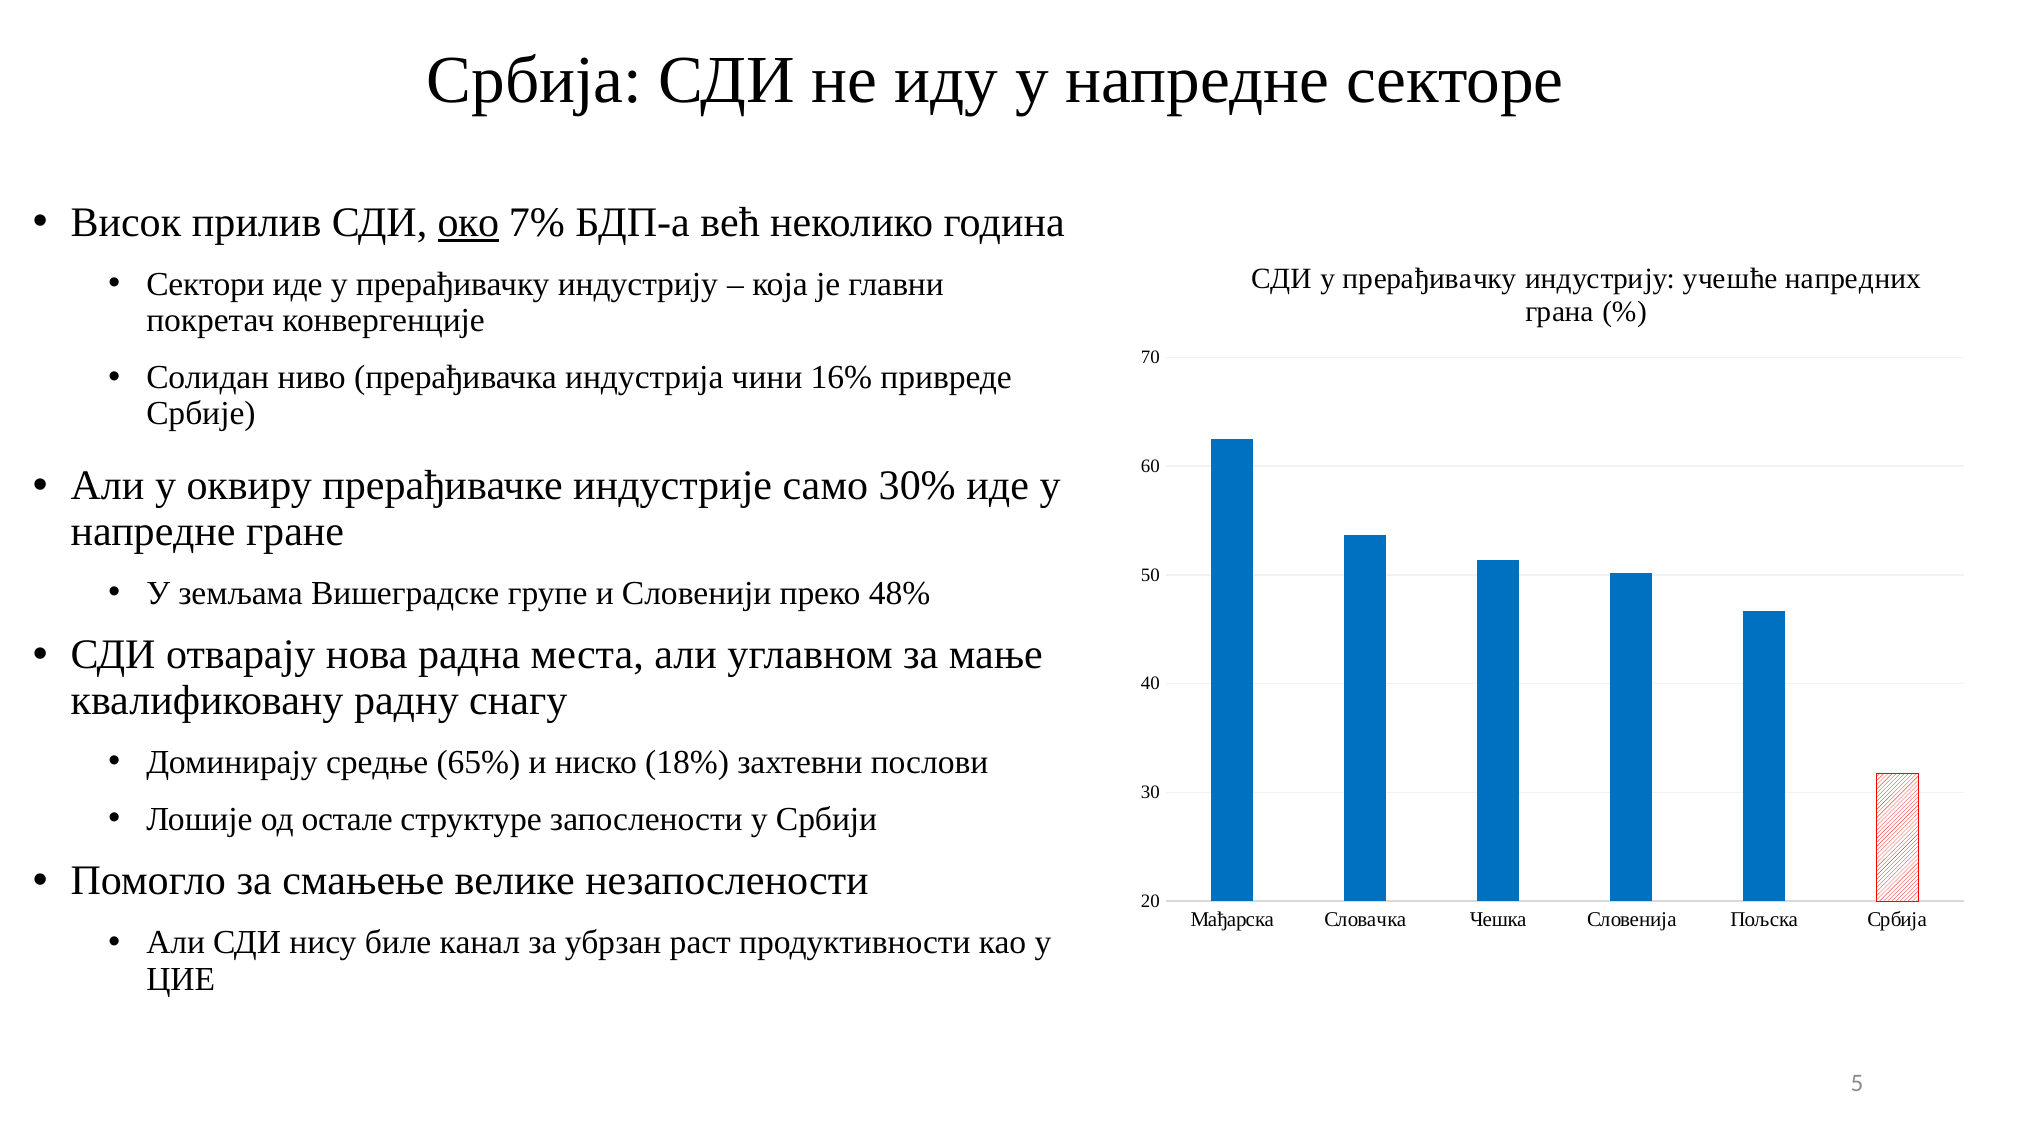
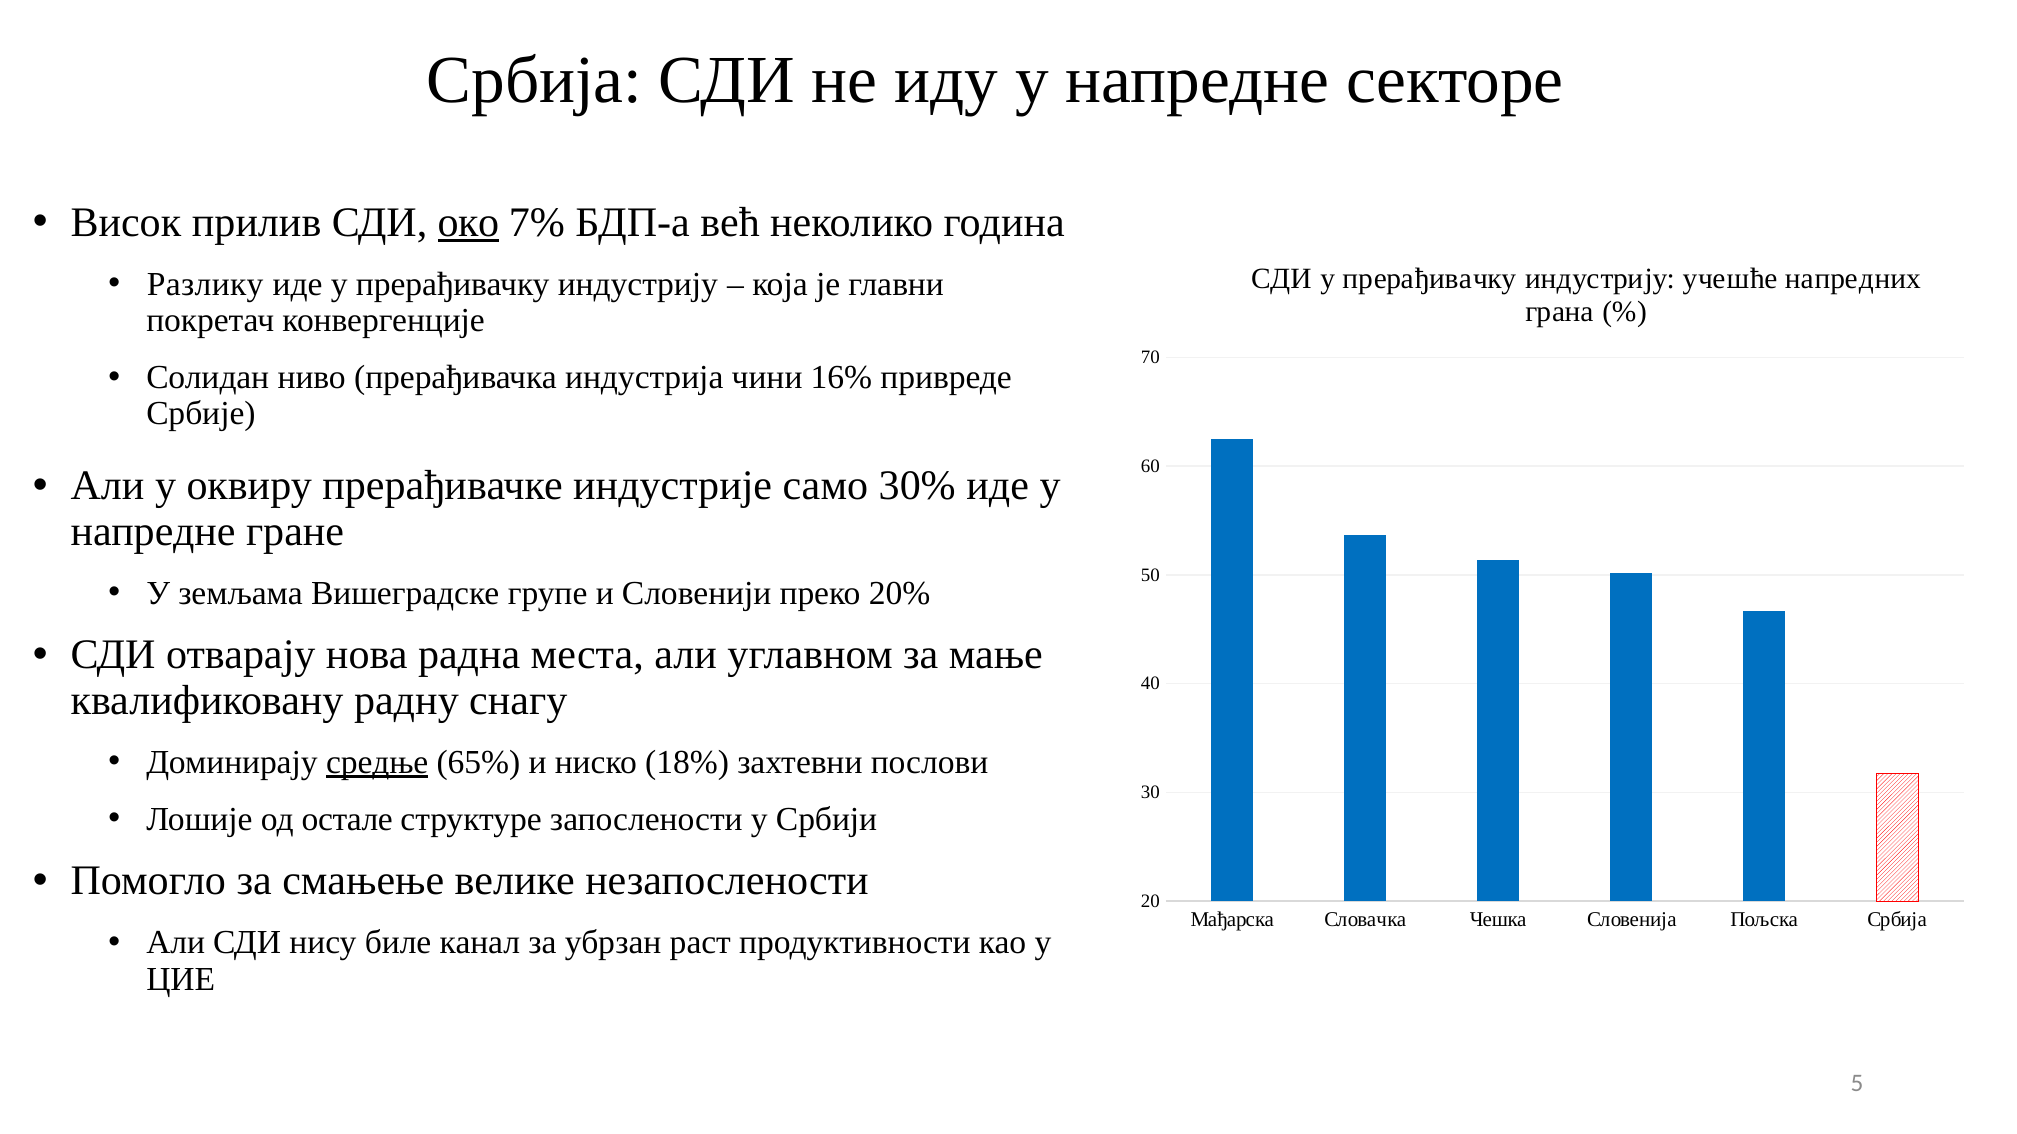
Сектори: Сектори -> Разлику
48%: 48% -> 20%
средње underline: none -> present
